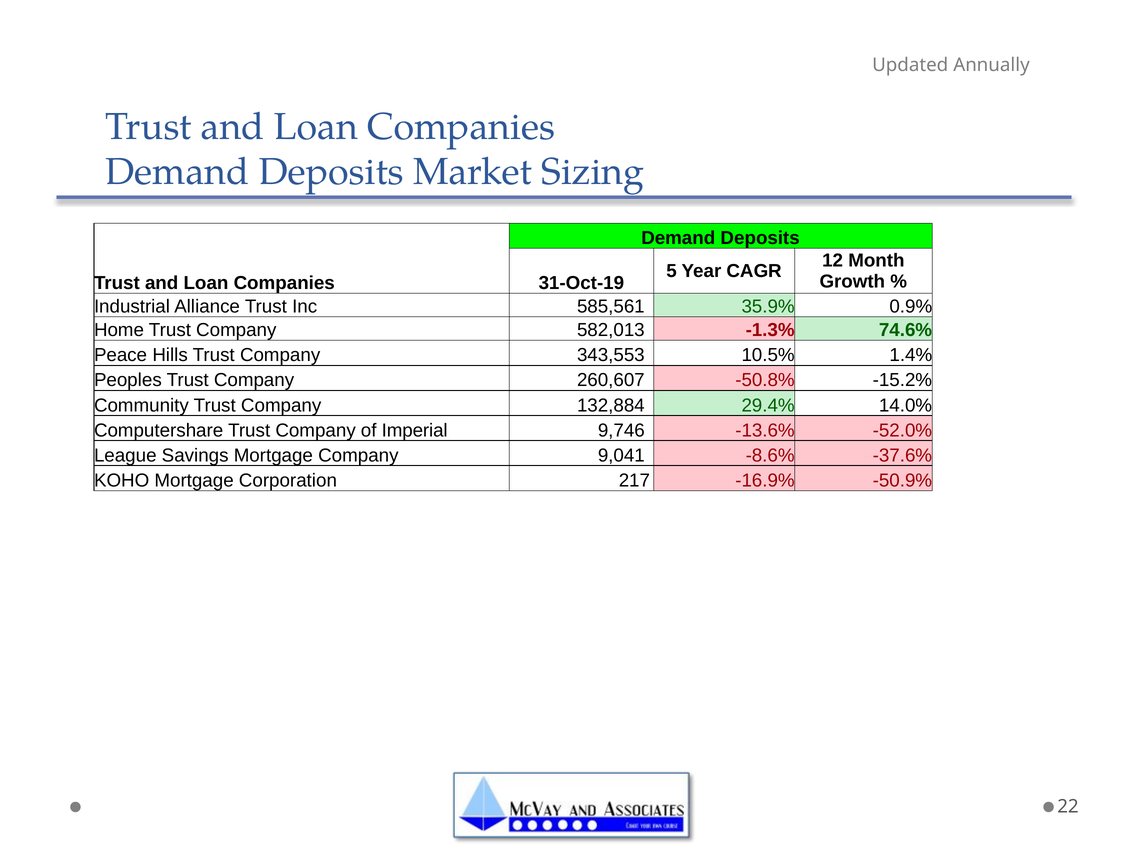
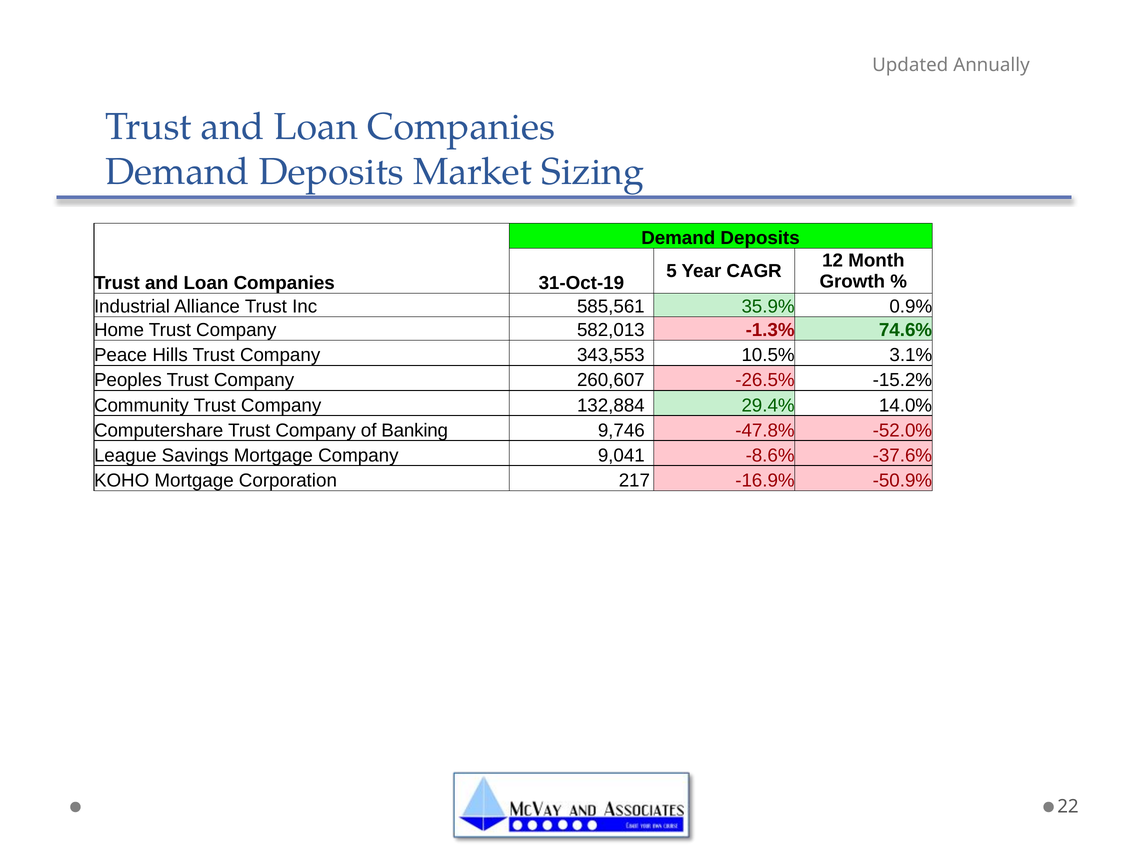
1.4%: 1.4% -> 3.1%
-50.8%: -50.8% -> -26.5%
Imperial: Imperial -> Banking
-13.6%: -13.6% -> -47.8%
